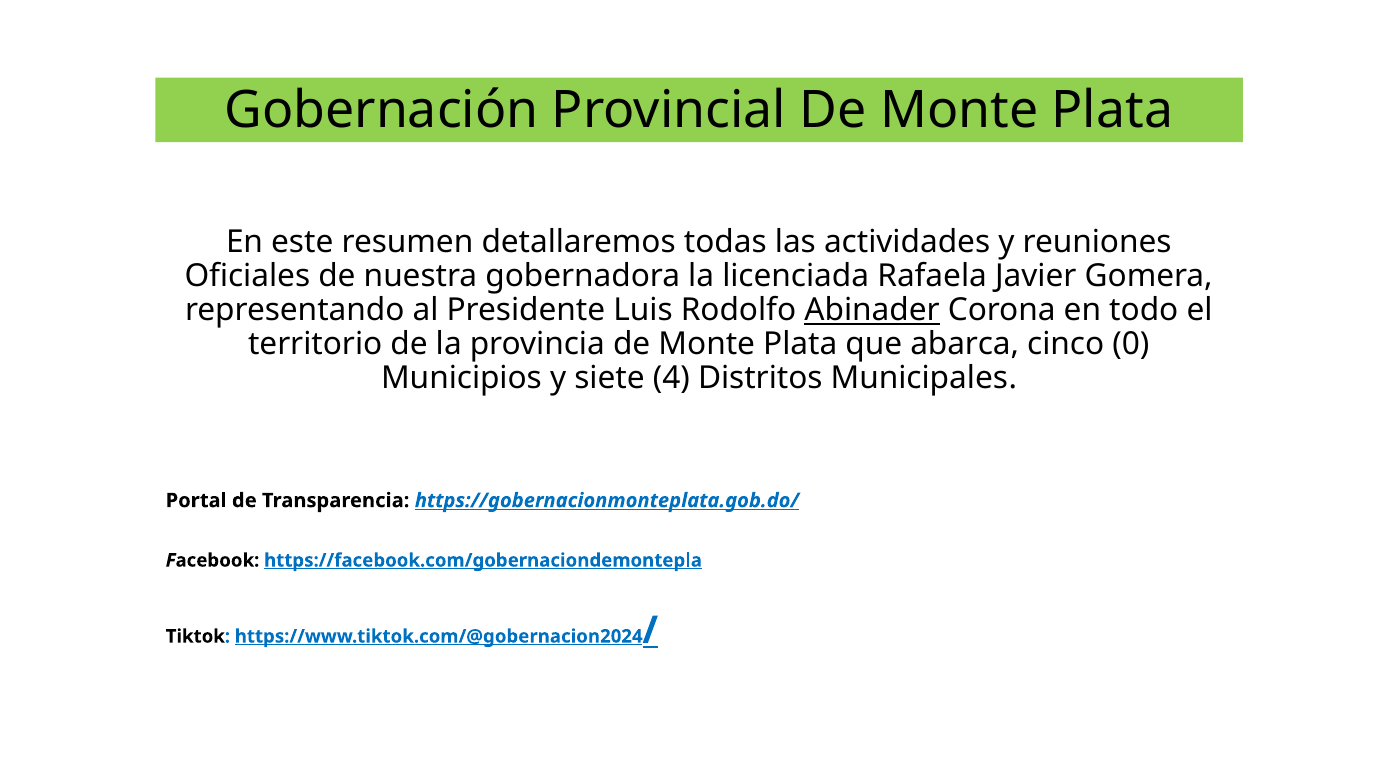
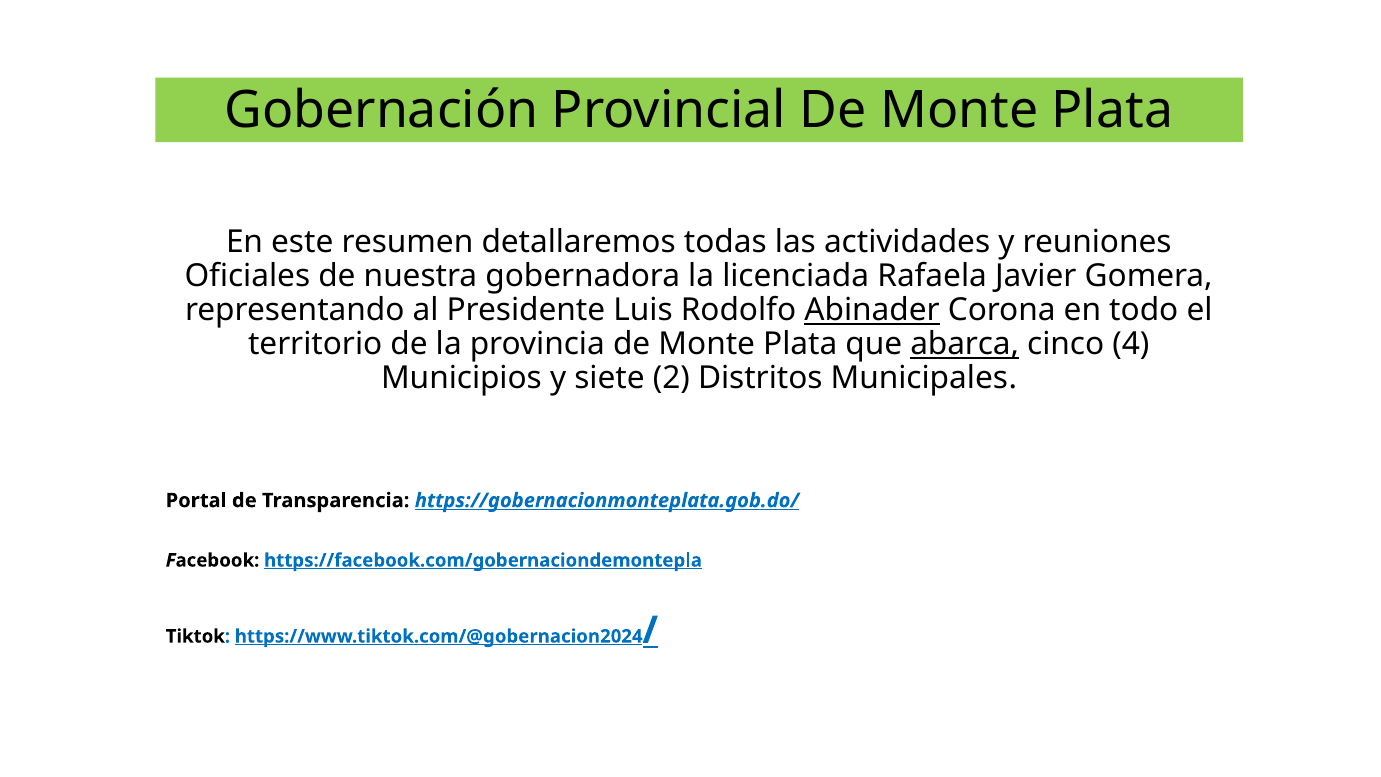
abarca underline: none -> present
0: 0 -> 4
4: 4 -> 2
